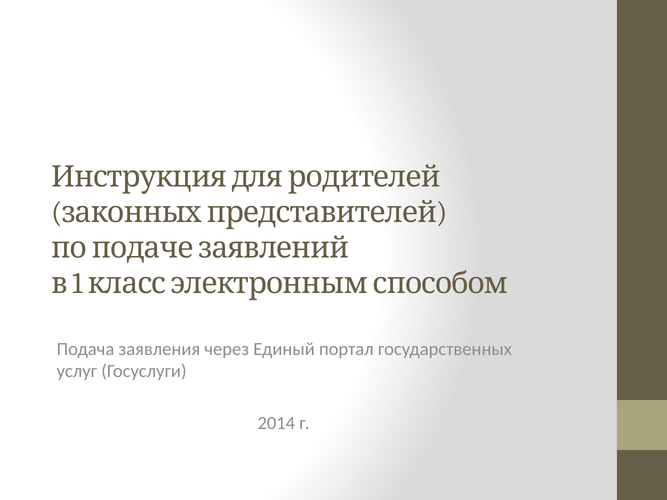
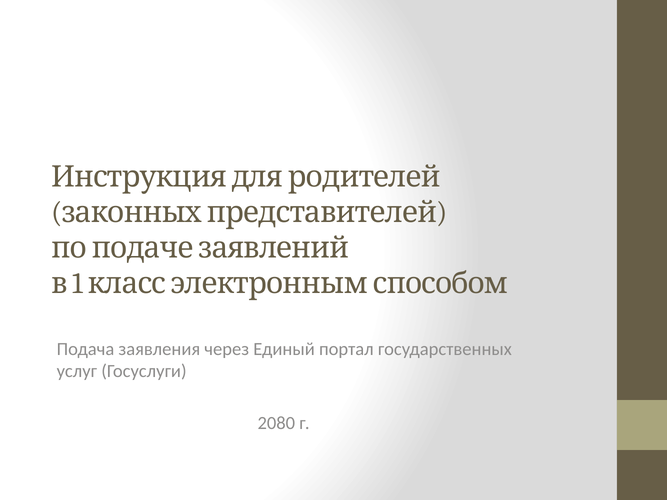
2014: 2014 -> 2080
